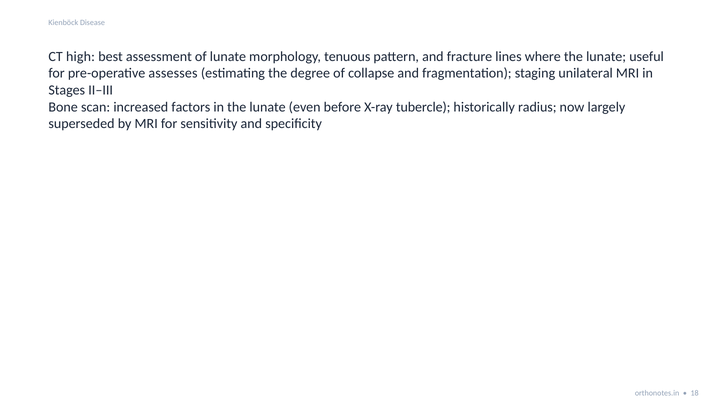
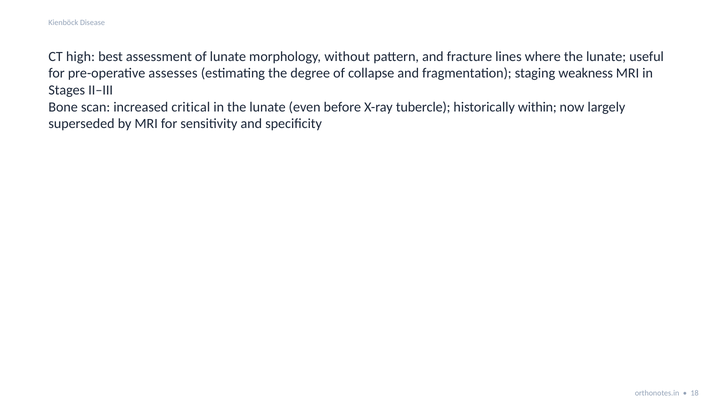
tenuous: tenuous -> without
unilateral: unilateral -> weakness
factors: factors -> critical
radius: radius -> within
